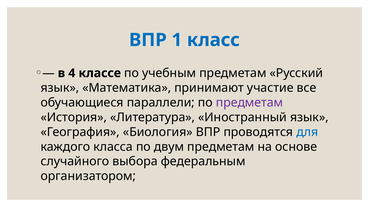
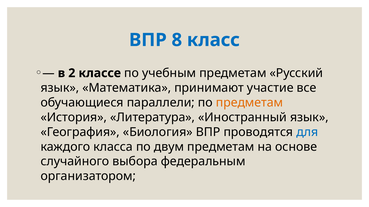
1: 1 -> 8
4: 4 -> 2
предметам at (250, 103) colour: purple -> orange
